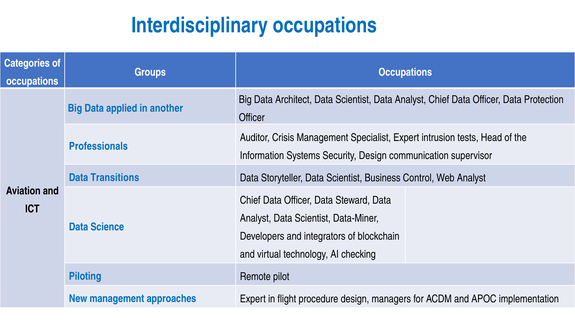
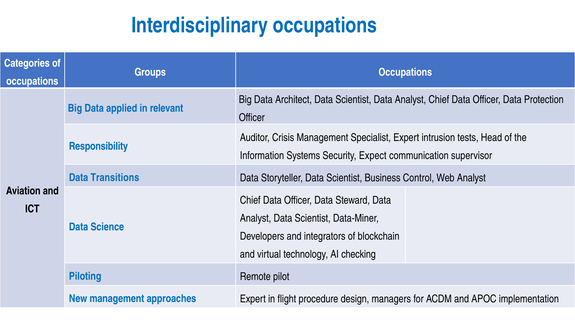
another: another -> relevant
Professionals: Professionals -> Responsibility
Security Design: Design -> Expect
